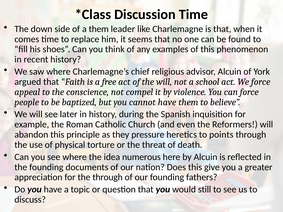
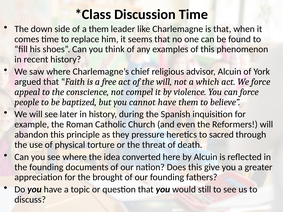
school: school -> which
points: points -> sacred
numerous: numerous -> converted
the through: through -> brought
